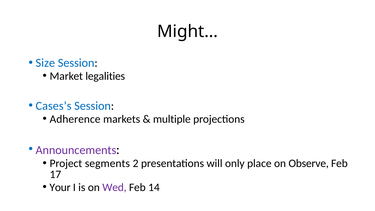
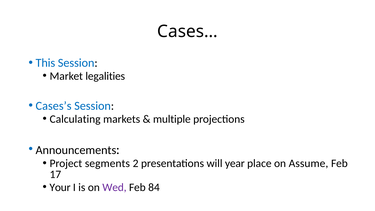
Might…: Might… -> Cases…
Size: Size -> This
Adherence: Adherence -> Calculating
Announcements colour: purple -> black
only: only -> year
Observe: Observe -> Assume
14: 14 -> 84
